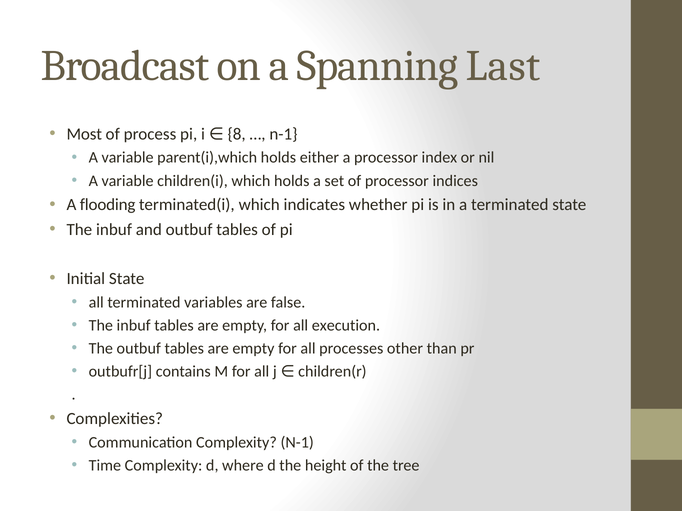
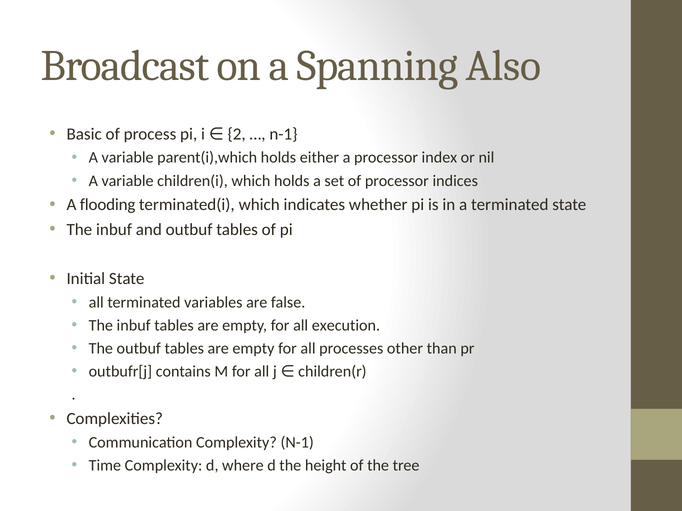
Last: Last -> Also
Most: Most -> Basic
8: 8 -> 2
